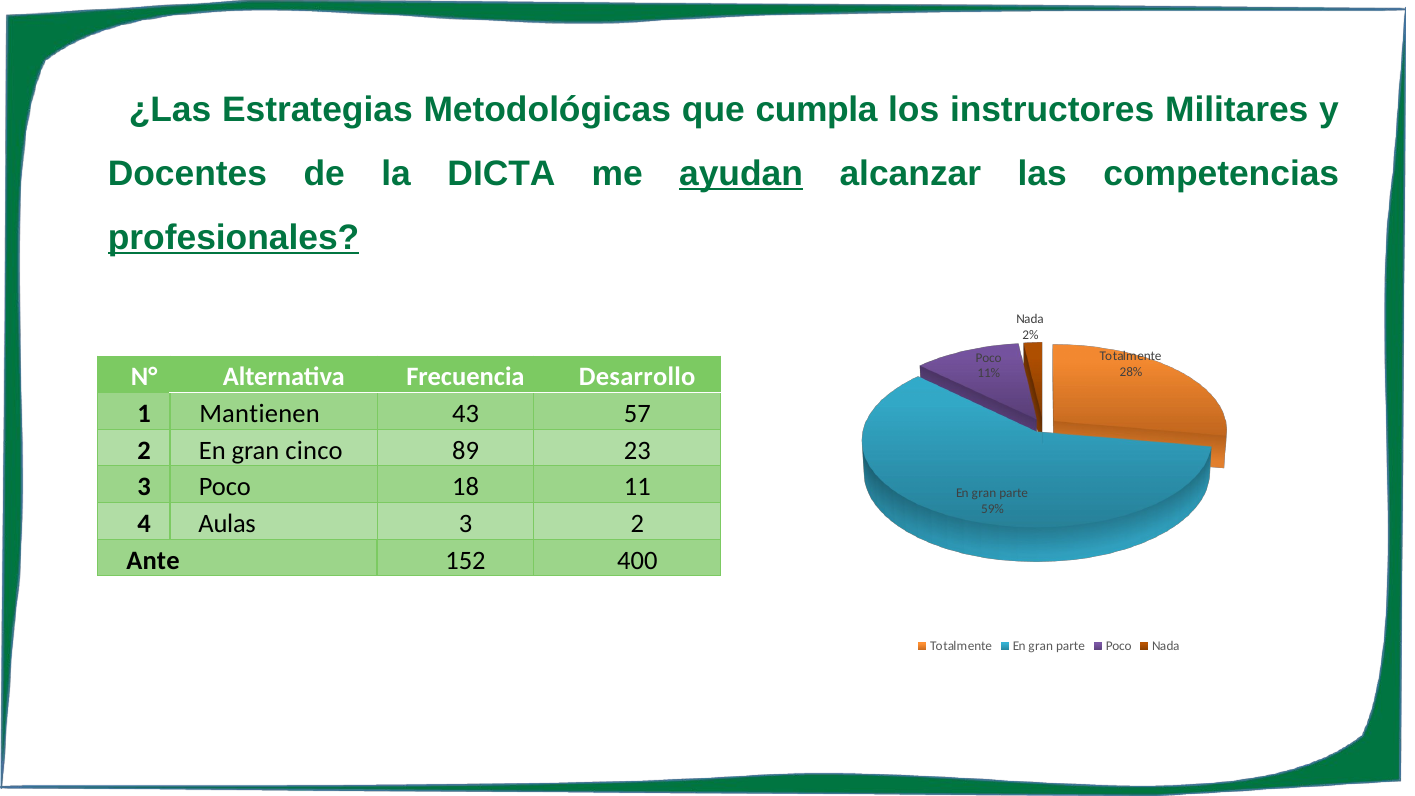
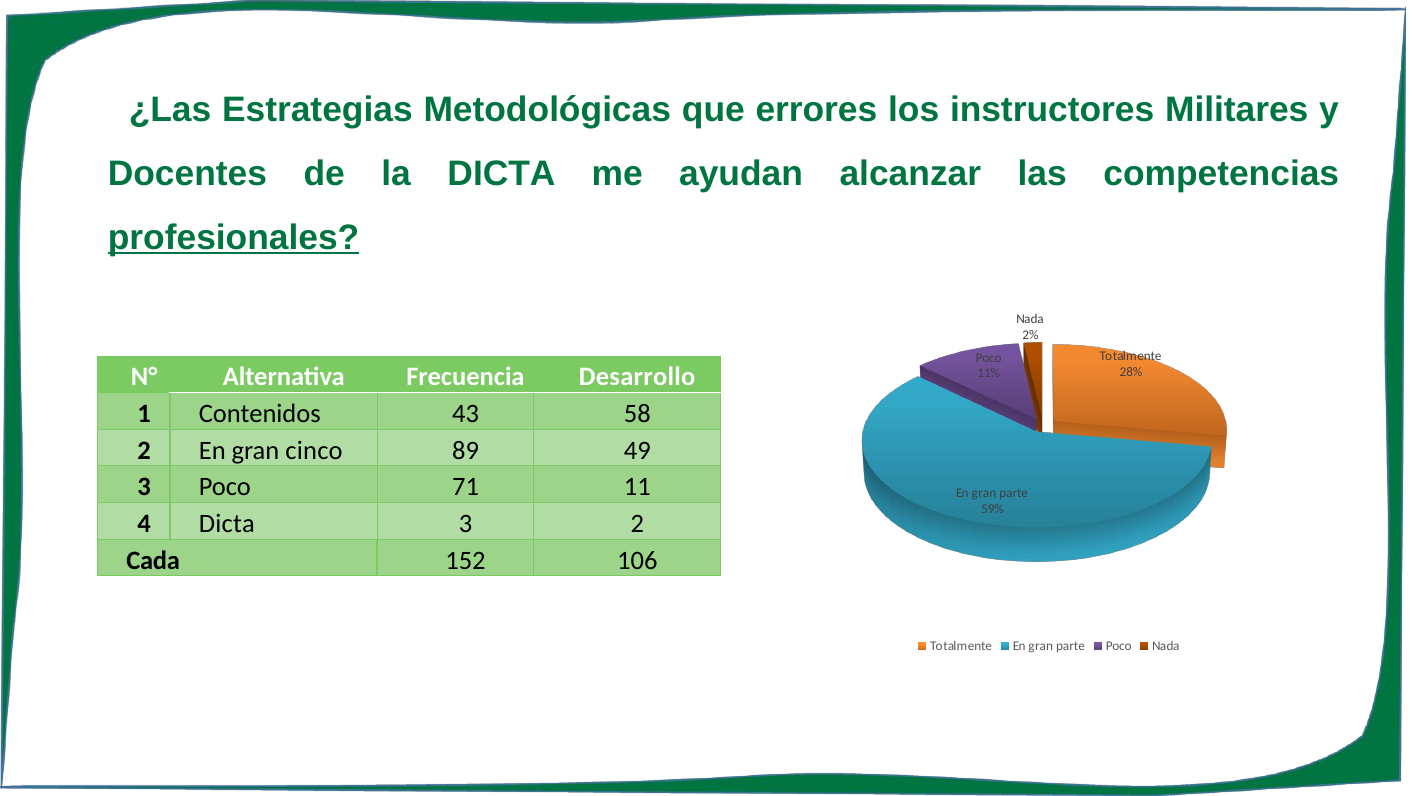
cumpla: cumpla -> errores
ayudan underline: present -> none
Mantienen: Mantienen -> Contenidos
57: 57 -> 58
23: 23 -> 49
18: 18 -> 71
4 Aulas: Aulas -> Dicta
Ante: Ante -> Cada
400: 400 -> 106
